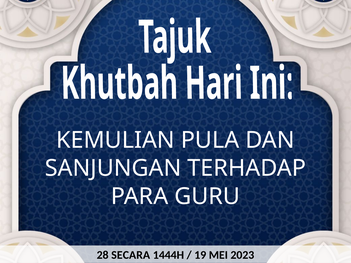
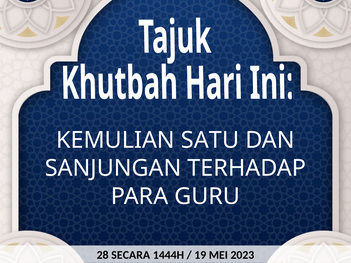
PULA: PULA -> SATU
